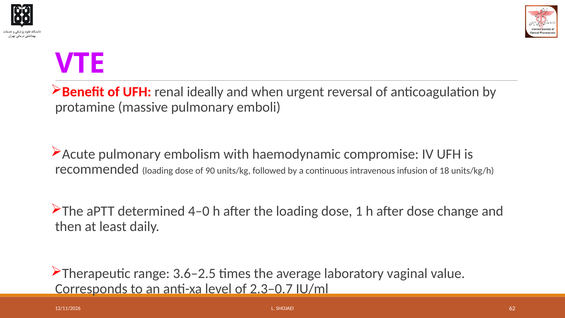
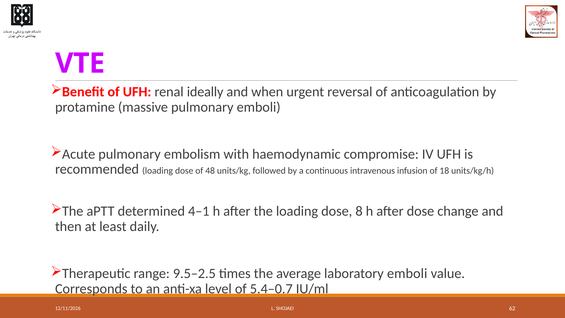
90: 90 -> 48
4–0: 4–0 -> 4–1
1: 1 -> 8
3.6–2.5: 3.6–2.5 -> 9.5–2.5
laboratory vaginal: vaginal -> emboli
2.3–0.7: 2.3–0.7 -> 5.4–0.7
